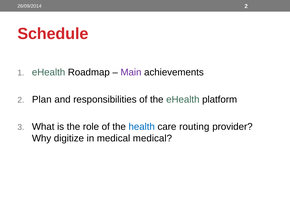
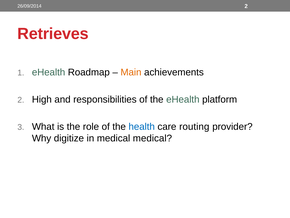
Schedule: Schedule -> Retrieves
Main colour: purple -> orange
Plan: Plan -> High
